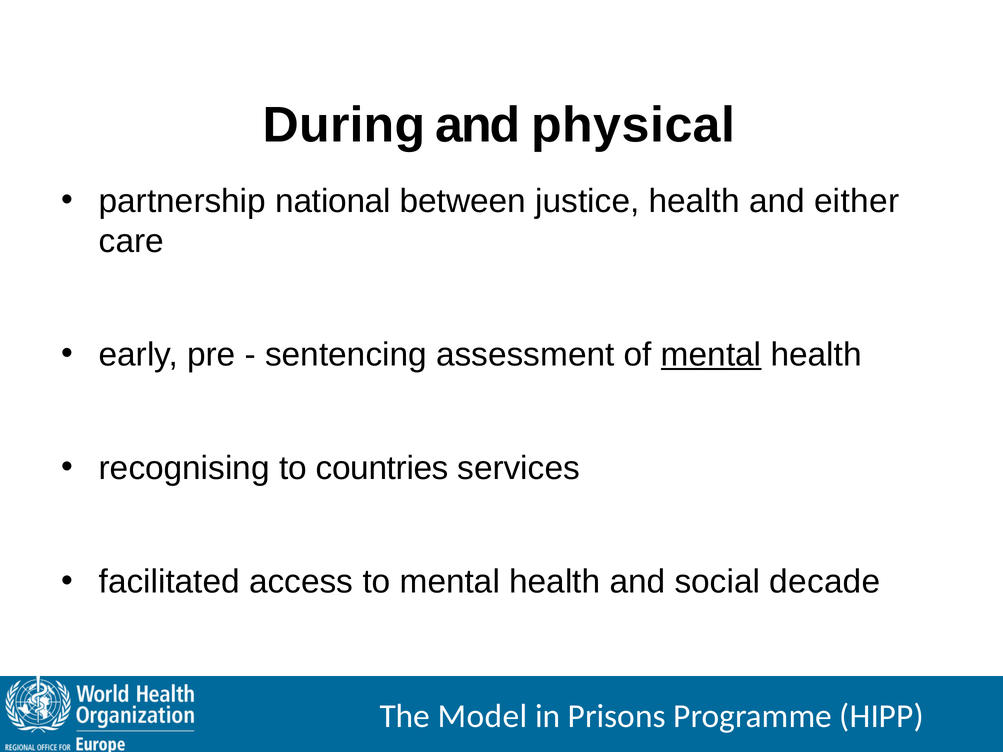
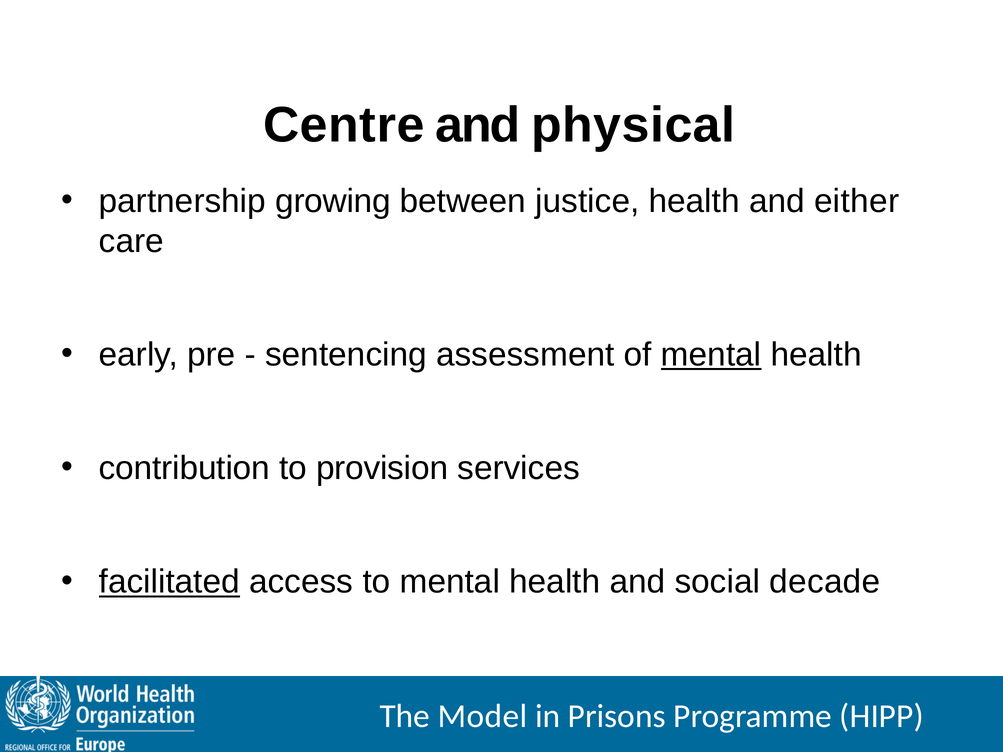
During: During -> Centre
national: national -> growing
recognising: recognising -> contribution
countries: countries -> provision
facilitated underline: none -> present
